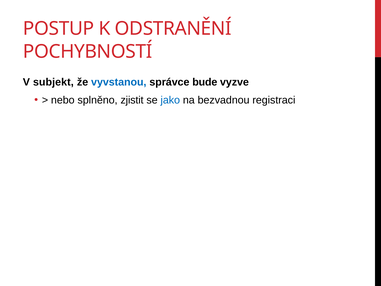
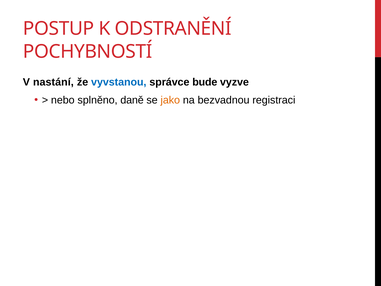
subjekt: subjekt -> nastání
zjistit: zjistit -> daně
jako colour: blue -> orange
